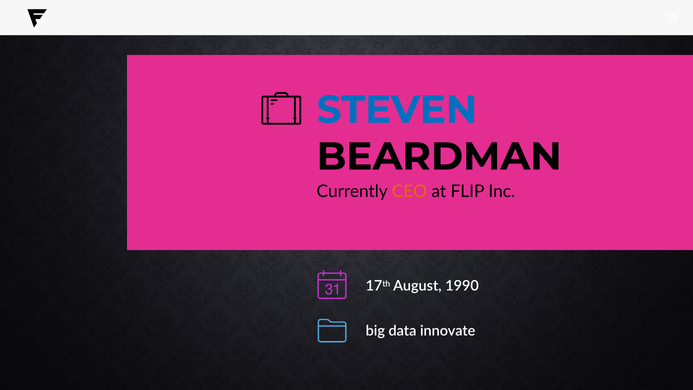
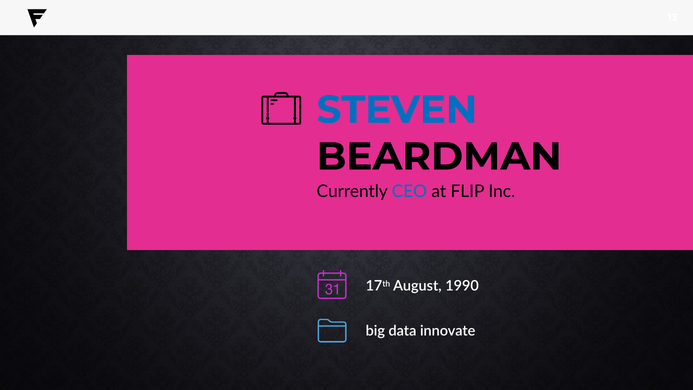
CEO colour: orange -> blue
